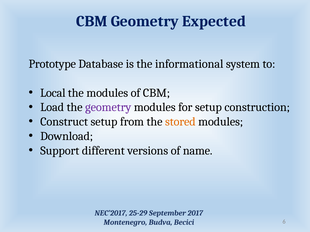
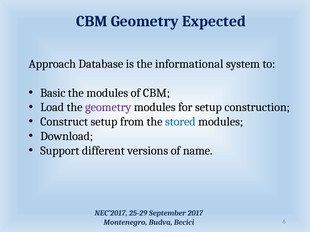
Prototype: Prototype -> Approach
Local: Local -> Basic
stored colour: orange -> blue
